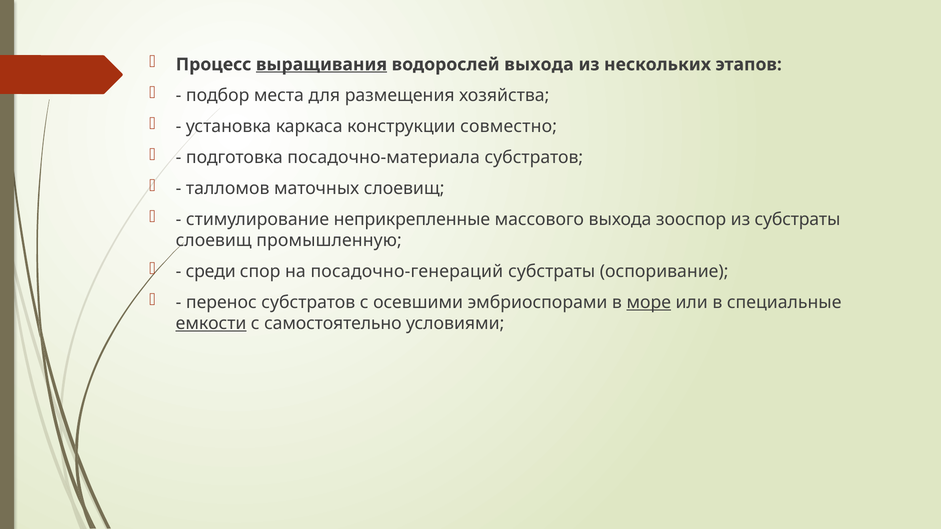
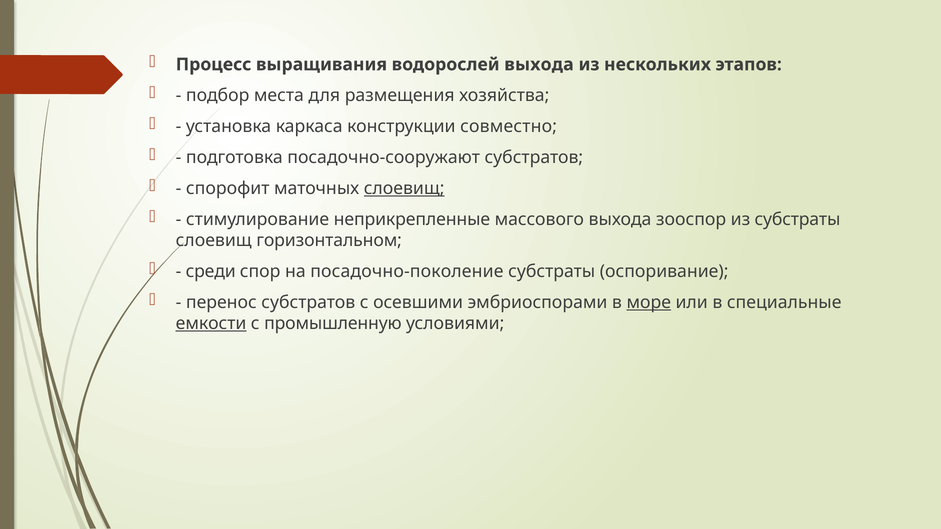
выращивания underline: present -> none
посадочно-материала: посадочно-материала -> посадочно-сооружают
талломов: талломов -> спорофит
слоевищ at (404, 188) underline: none -> present
промышленную: промышленную -> горизонтальном
посадочно-генераций: посадочно-генераций -> посадочно-поколение
самостоятельно: самостоятельно -> промышленную
